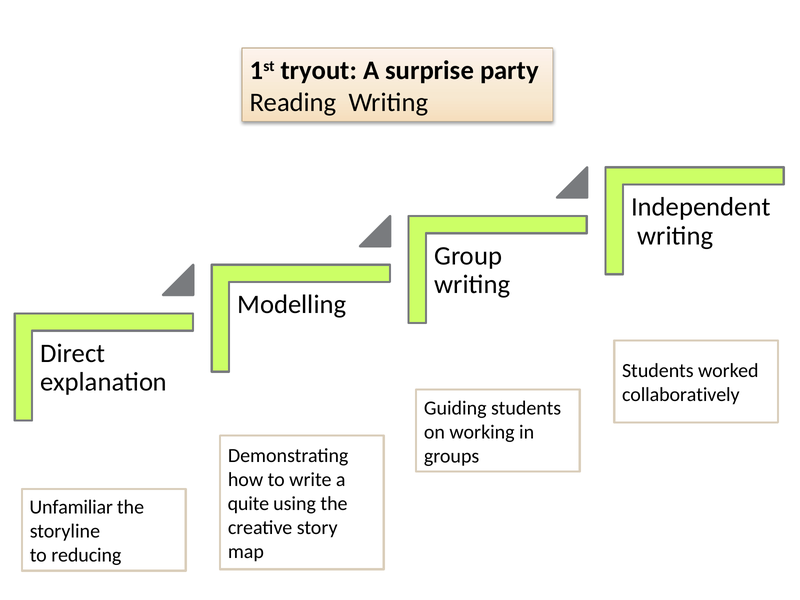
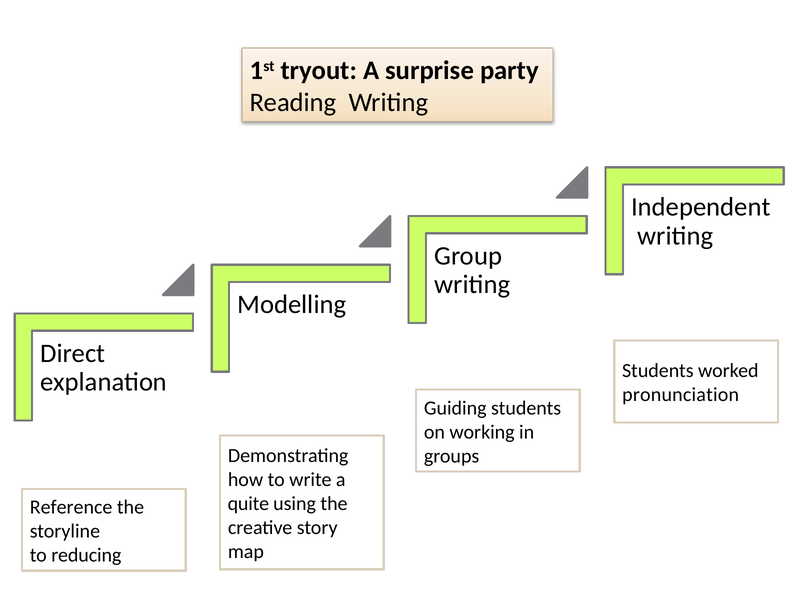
collaboratively: collaboratively -> pronunciation
Unfamiliar: Unfamiliar -> Reference
